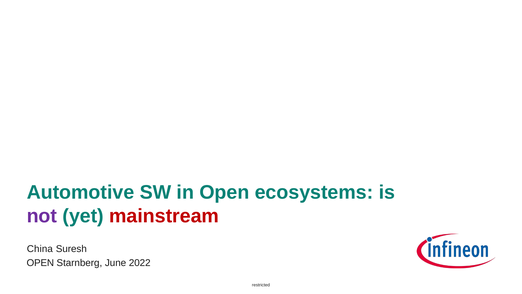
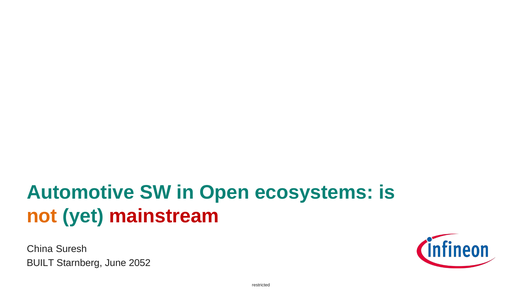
not colour: purple -> orange
OPEN at (40, 263): OPEN -> BUILT
2022: 2022 -> 2052
